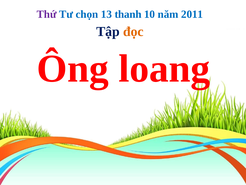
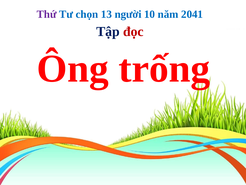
thanh: thanh -> người
2011: 2011 -> 2041
đọc colour: orange -> red
loang: loang -> trống
